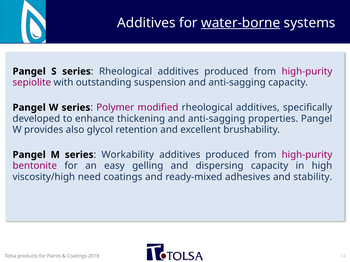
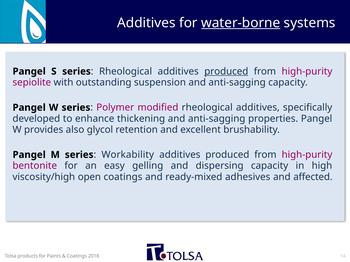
produced at (226, 72) underline: none -> present
need: need -> open
stability: stability -> affected
